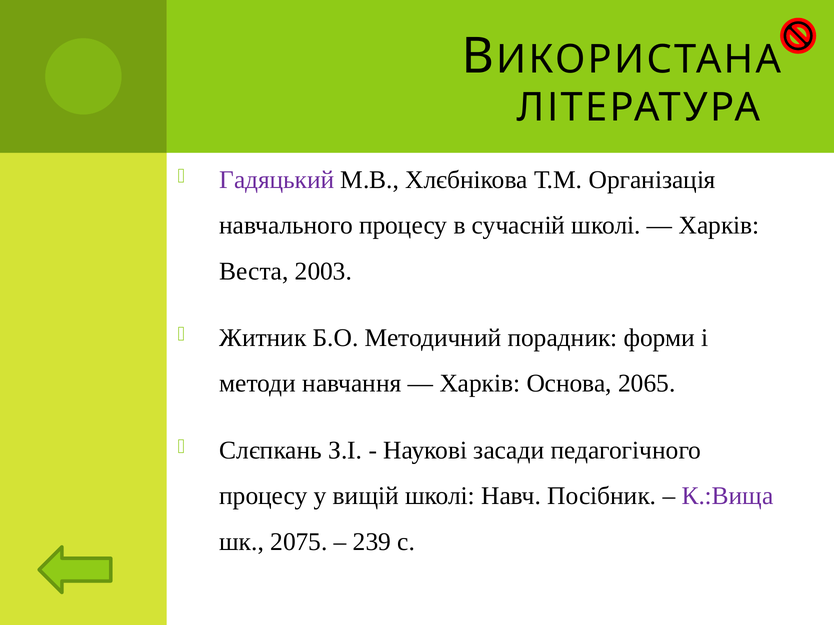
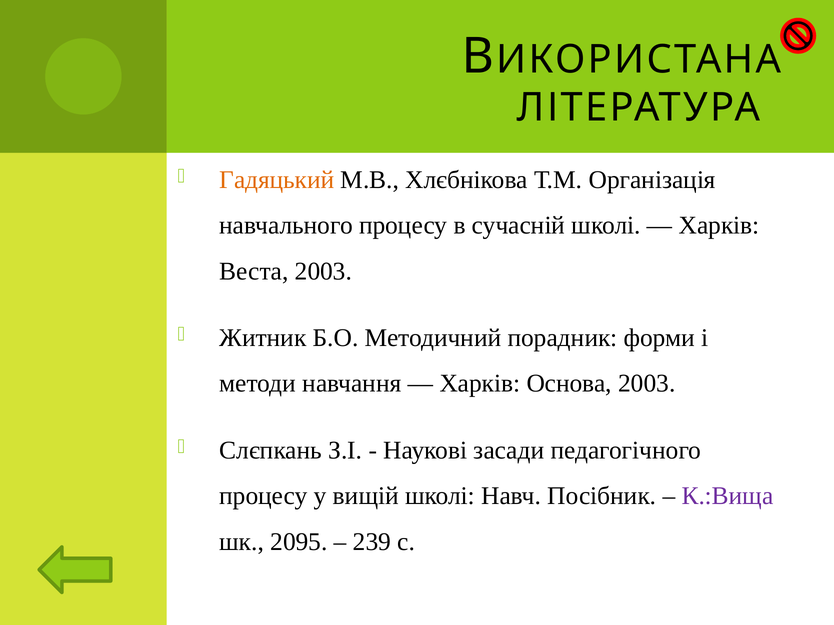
Гадяцький colour: purple -> orange
Основа 2065: 2065 -> 2003
2075: 2075 -> 2095
